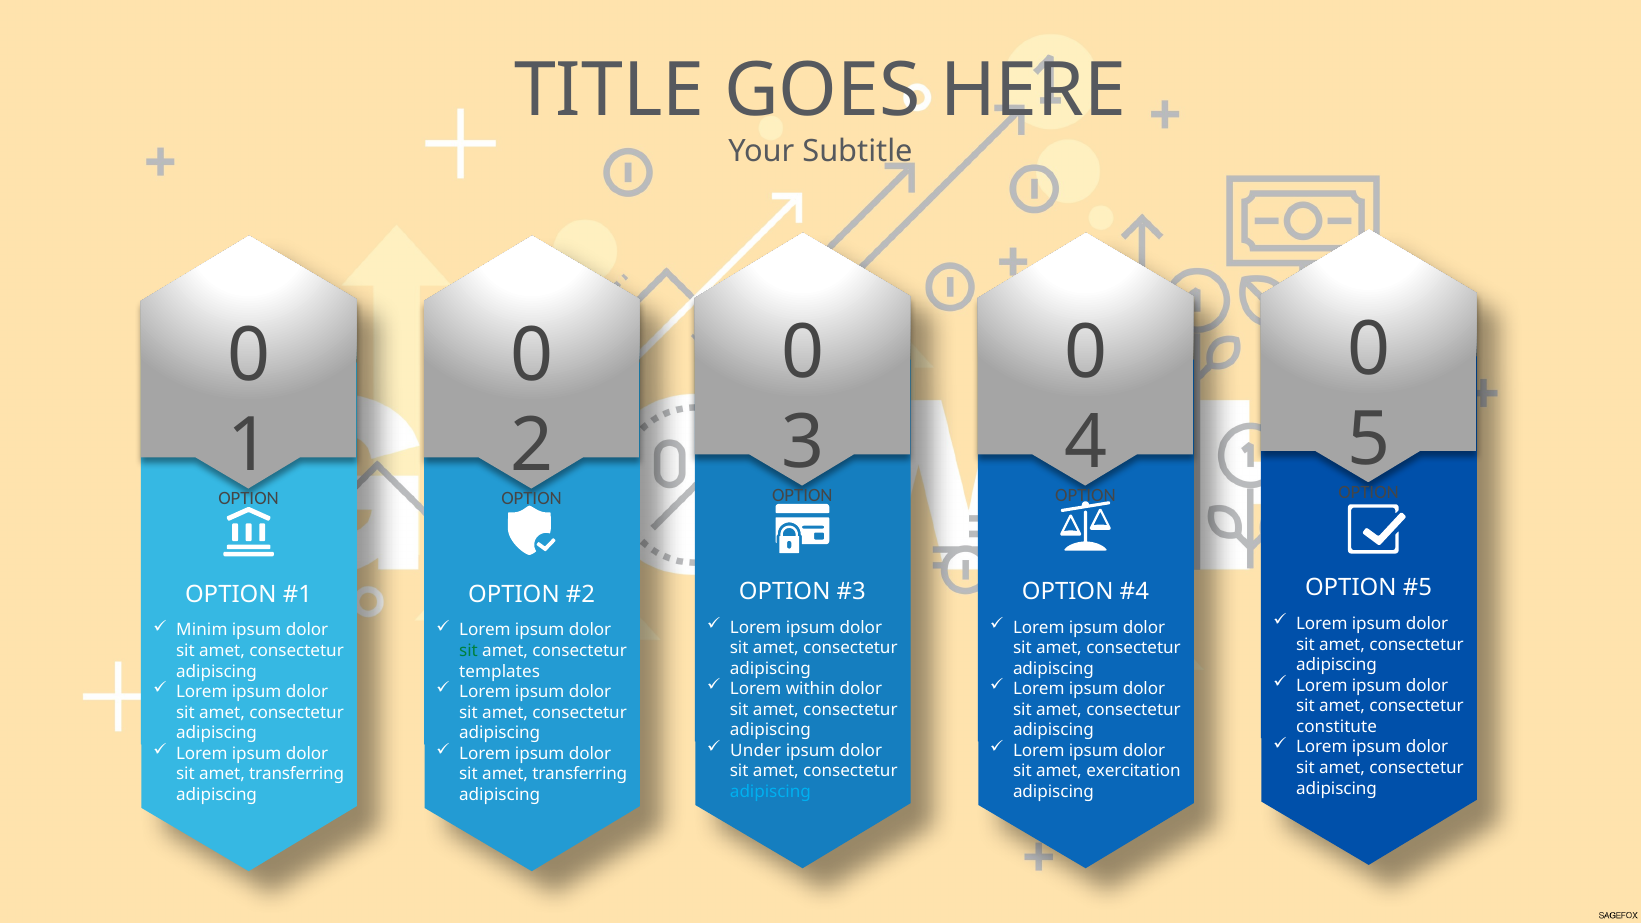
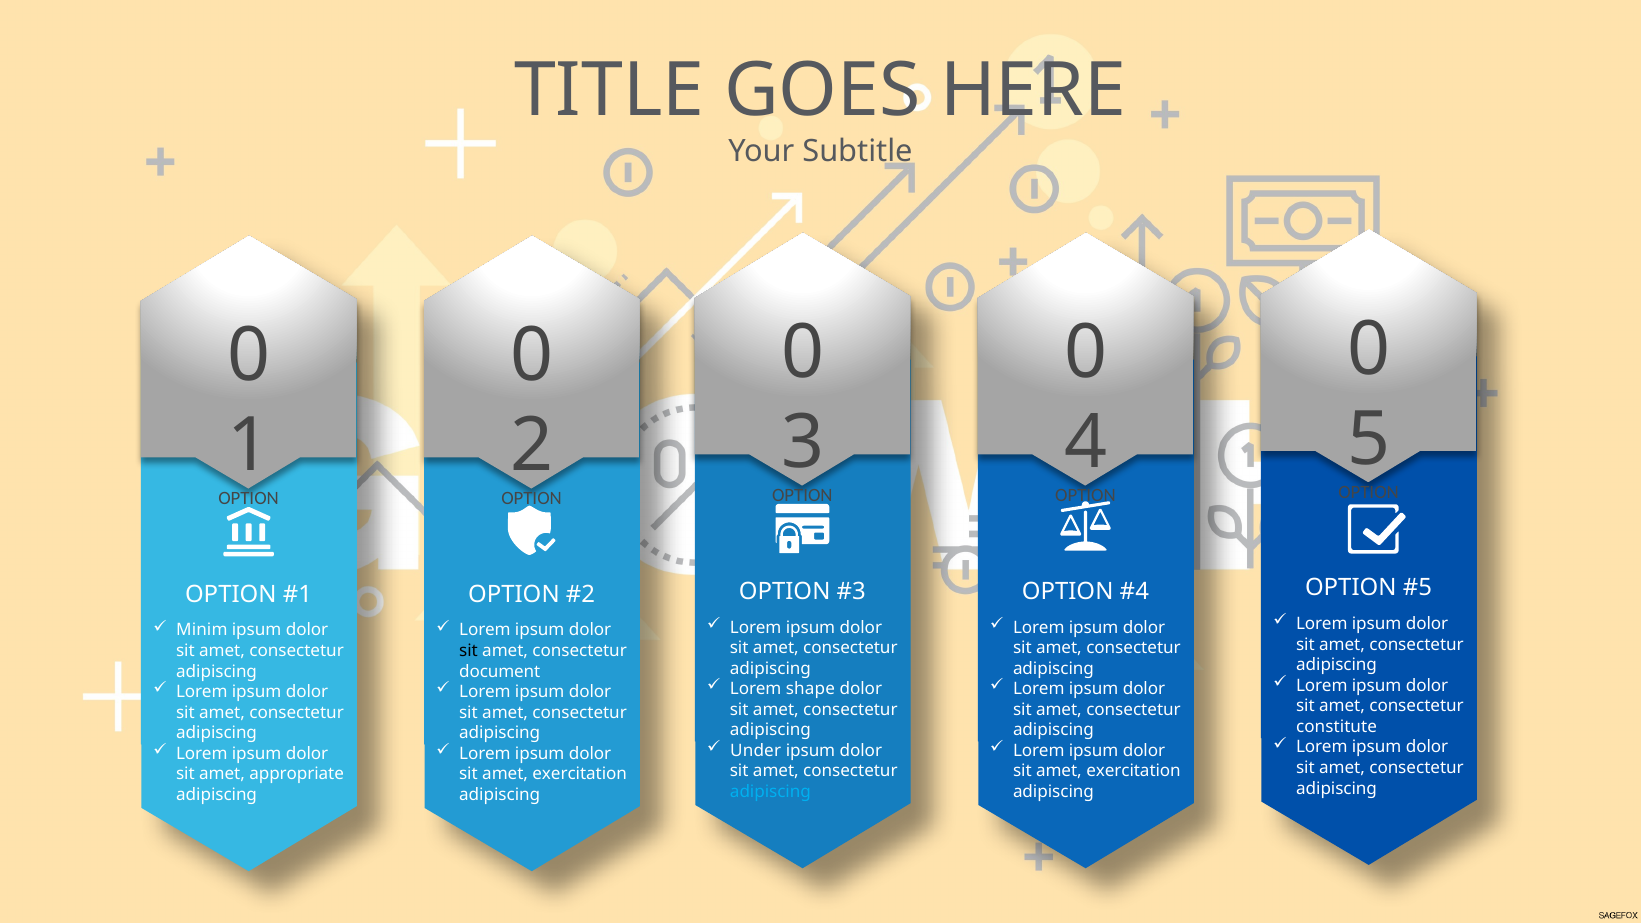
sit at (469, 651) colour: green -> black
templates: templates -> document
within: within -> shape
transferring at (297, 774): transferring -> appropriate
transferring at (580, 774): transferring -> exercitation
